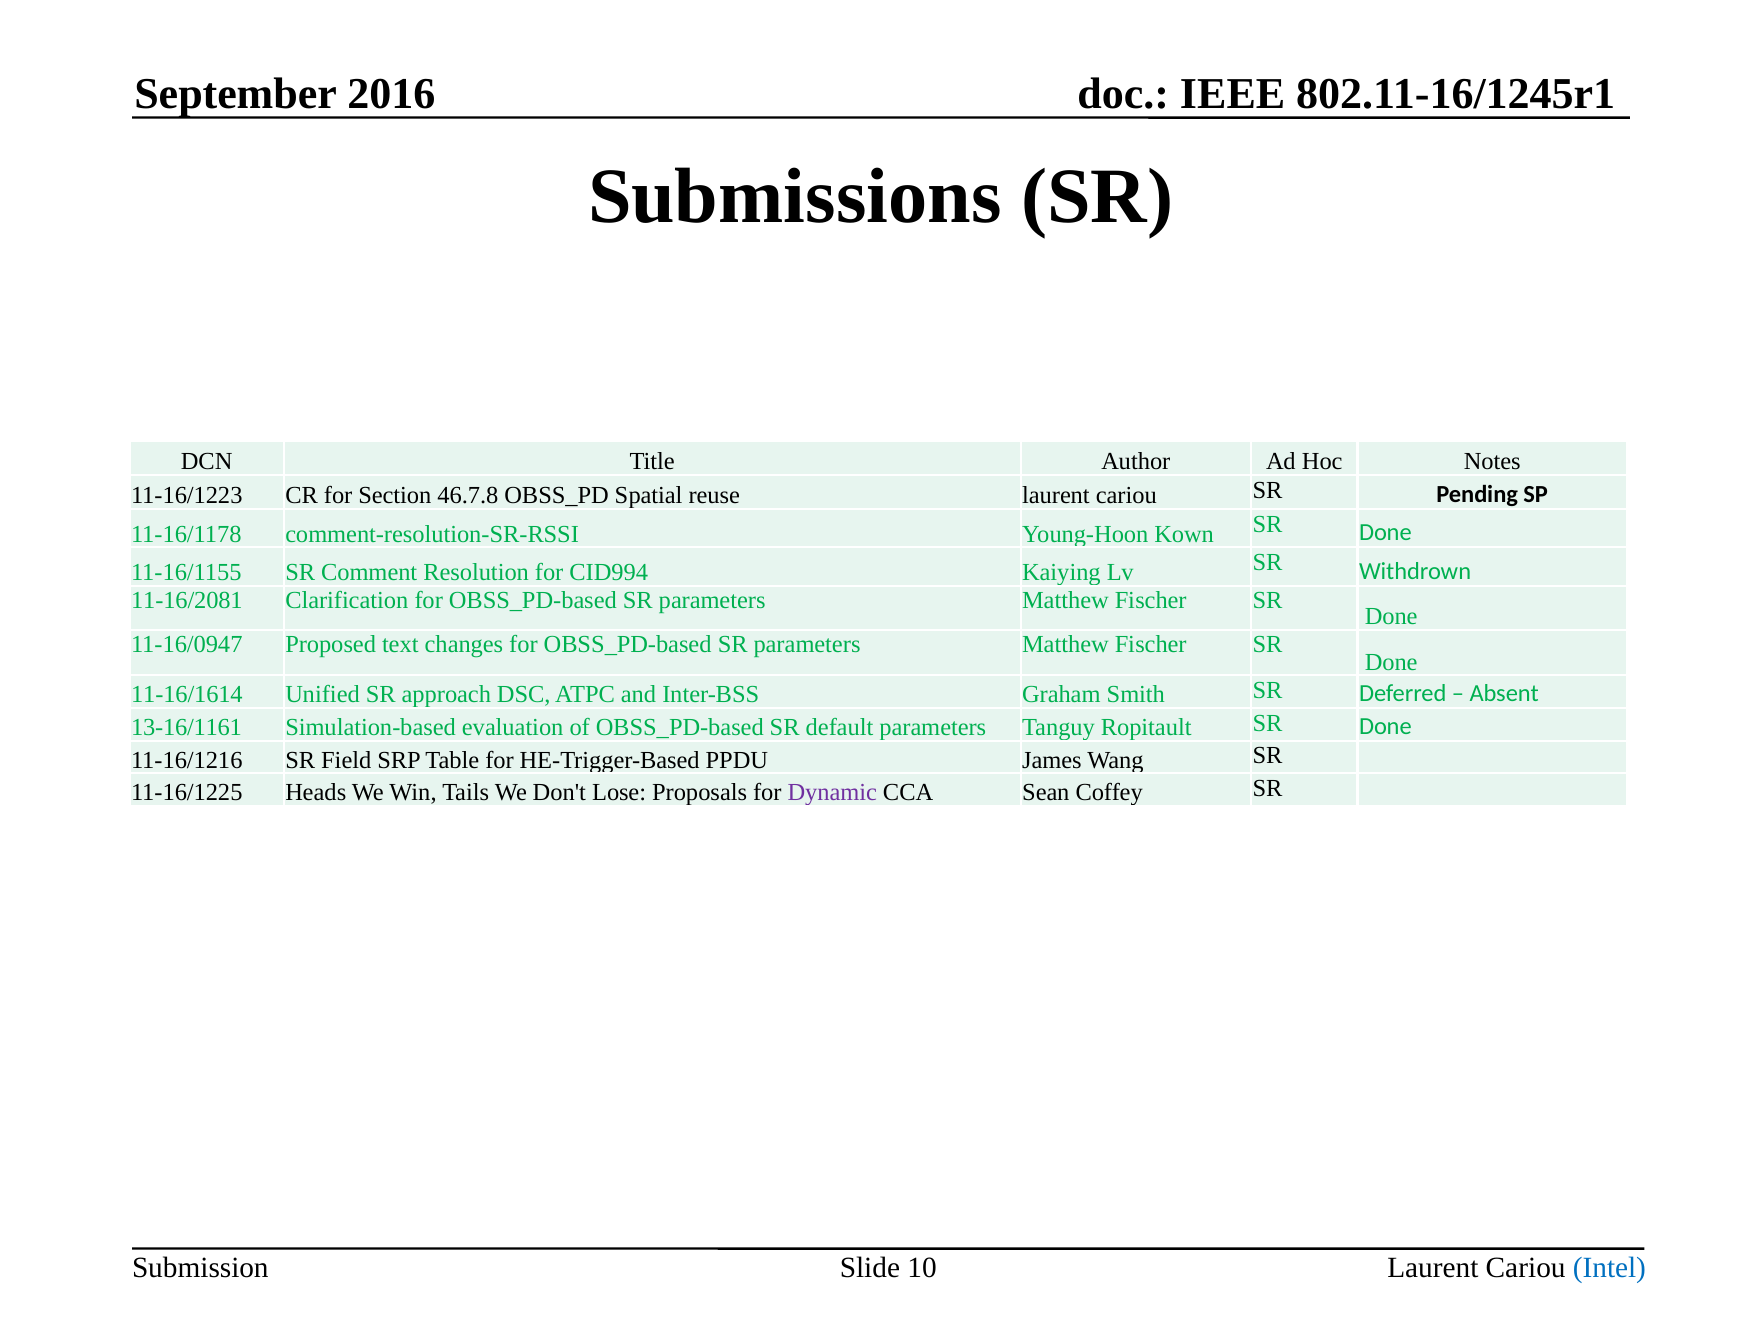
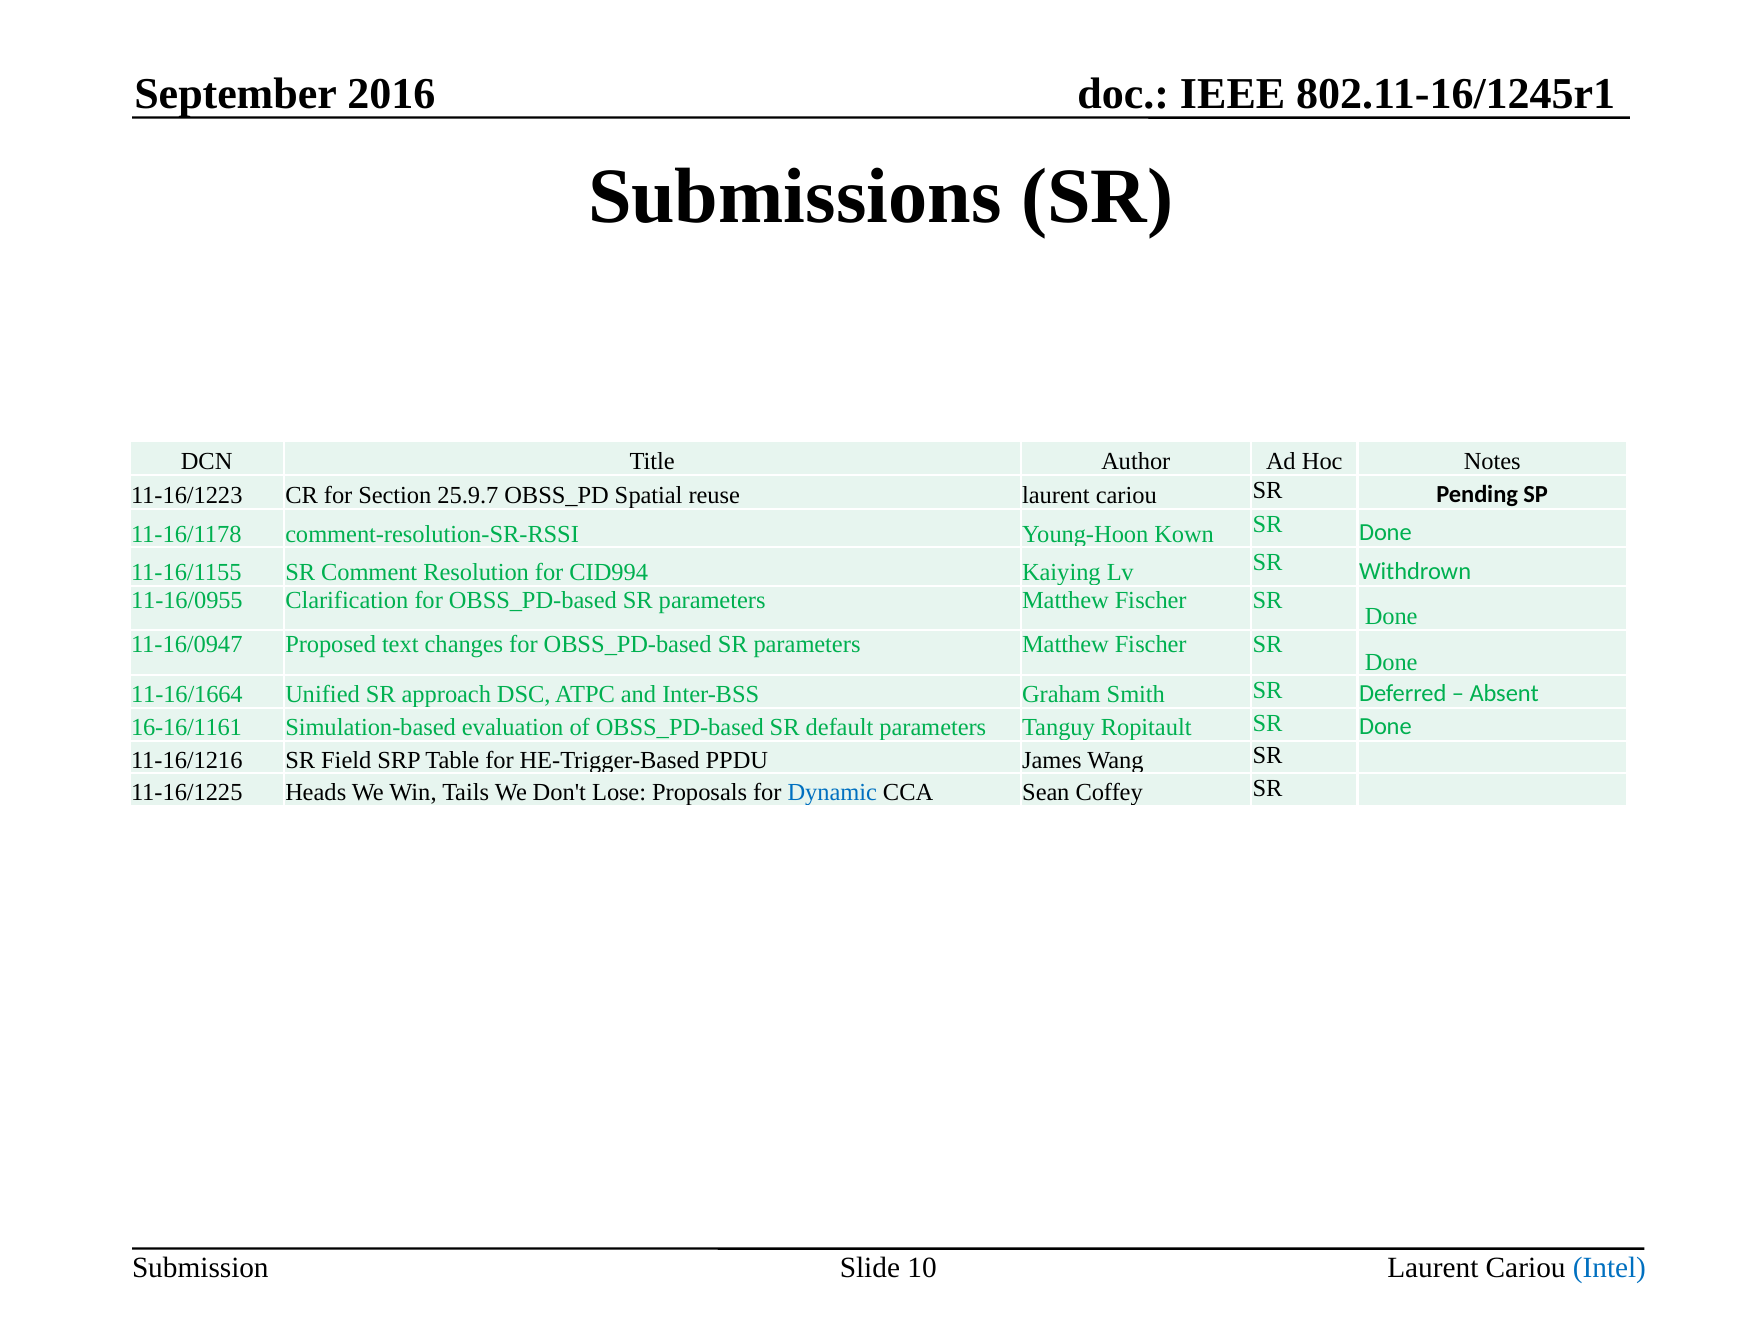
46.7.8: 46.7.8 -> 25.9.7
11-16/2081: 11-16/2081 -> 11-16/0955
11-16/1614: 11-16/1614 -> 11-16/1664
13-16/1161: 13-16/1161 -> 16-16/1161
Dynamic colour: purple -> blue
